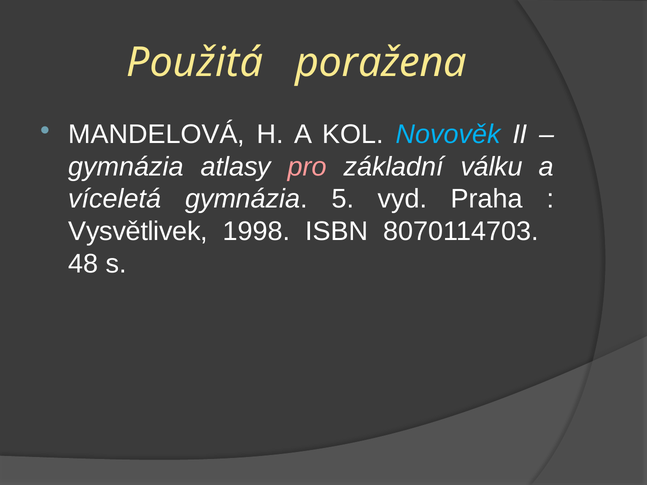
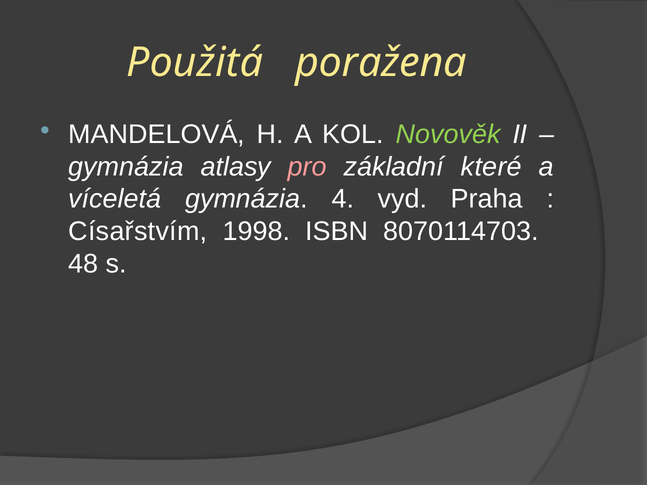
Novověk colour: light blue -> light green
válku: válku -> které
5: 5 -> 4
Vysvětlivek: Vysvětlivek -> Císařstvím
